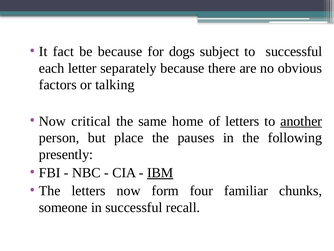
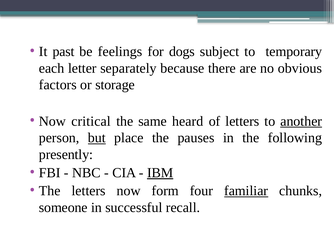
fact: fact -> past
be because: because -> feelings
to successful: successful -> temporary
talking: talking -> storage
home: home -> heard
but underline: none -> present
familiar underline: none -> present
